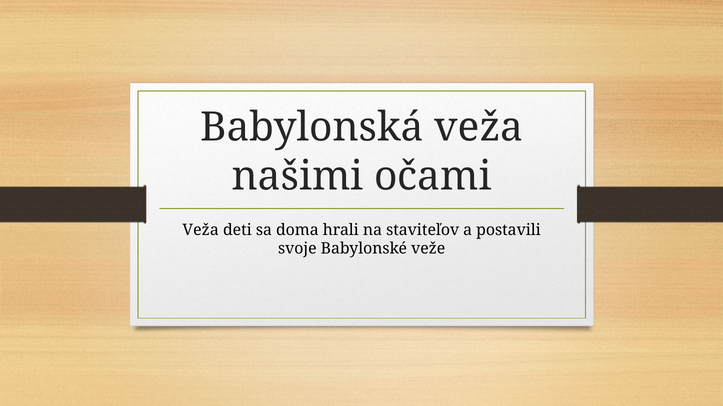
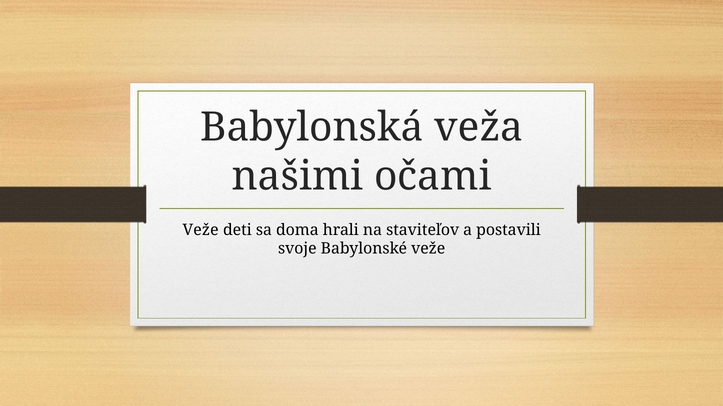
Veža at (201, 230): Veža -> Veže
